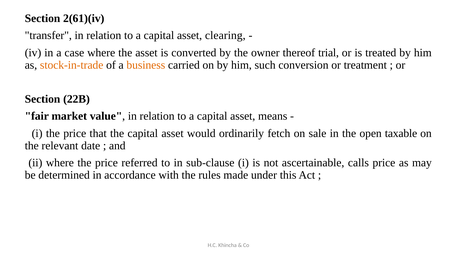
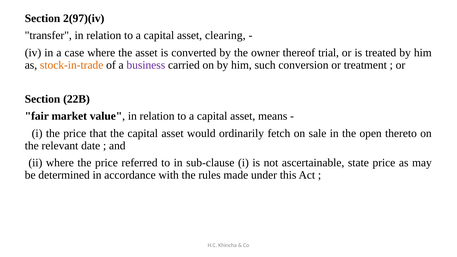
2(61)(iv: 2(61)(iv -> 2(97)(iv
business colour: orange -> purple
taxable: taxable -> thereto
calls: calls -> state
